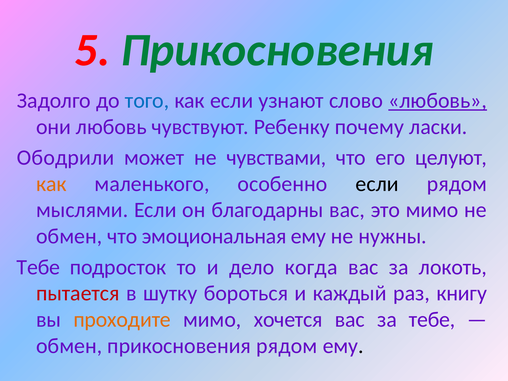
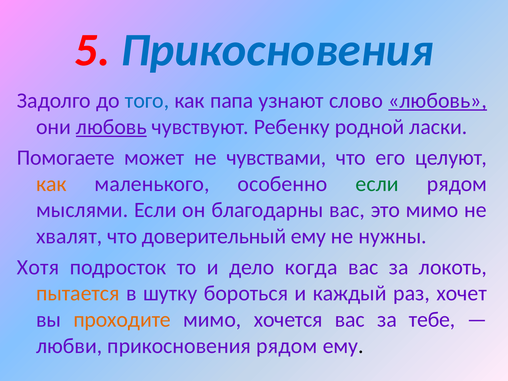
Прикосновения at (277, 50) colour: green -> blue
как если: если -> папа
любовь at (111, 127) underline: none -> present
почему: почему -> родной
Ободрили: Ободрили -> Помогаете
если at (377, 184) colour: black -> green
обмен at (69, 236): обмен -> хвалят
эмоциональная: эмоциональная -> доверительный
Тебе at (38, 267): Тебе -> Хотя
пытается colour: red -> orange
книгу: книгу -> хочет
обмен at (69, 346): обмен -> любви
